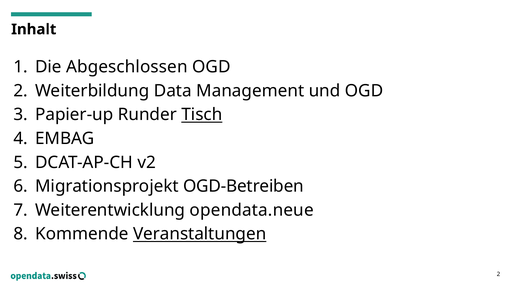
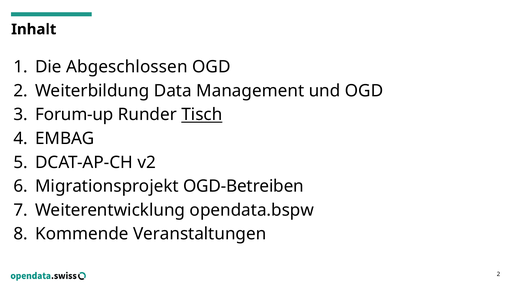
Papier-up: Papier-up -> Forum-up
opendata.neue: opendata.neue -> opendata.bspw
Veranstaltungen underline: present -> none
